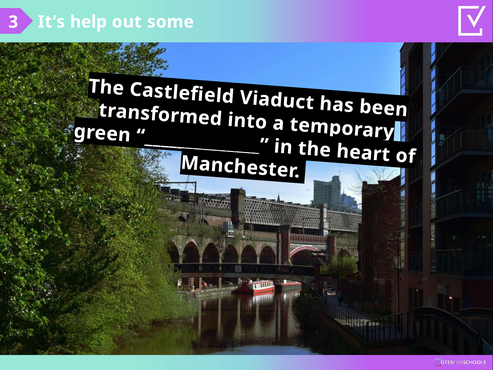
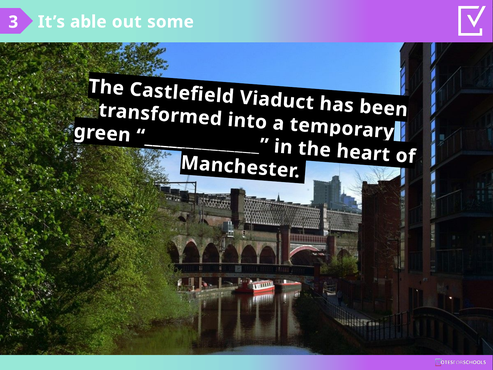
help: help -> able
